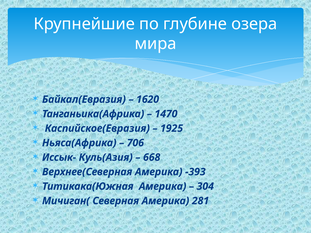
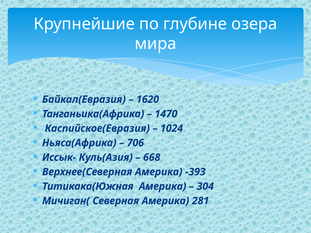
1925: 1925 -> 1024
